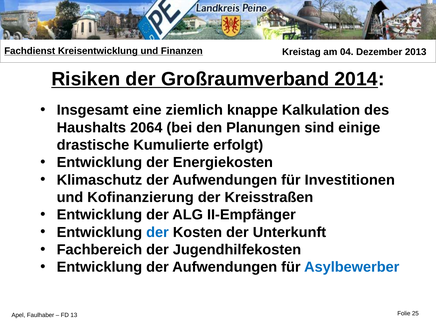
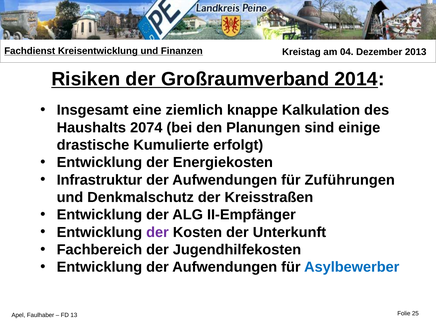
2064: 2064 -> 2074
Klimaschutz: Klimaschutz -> Infrastruktur
Investitionen: Investitionen -> Zuführungen
Kofinanzierung: Kofinanzierung -> Denkmalschutz
der at (158, 232) colour: blue -> purple
